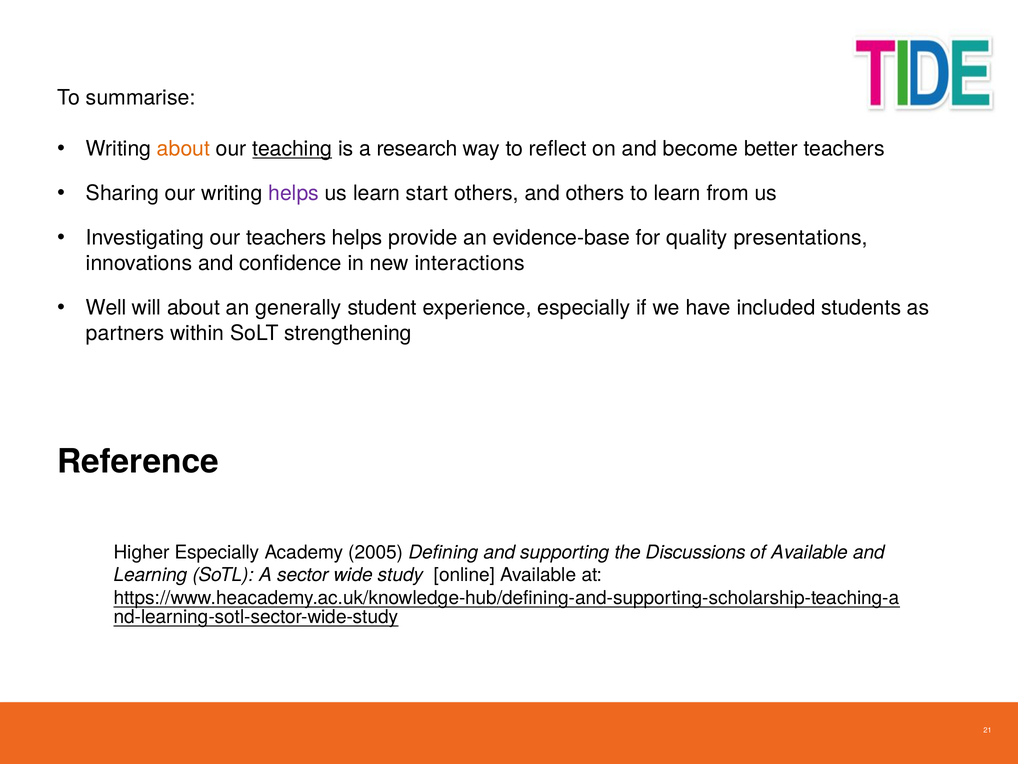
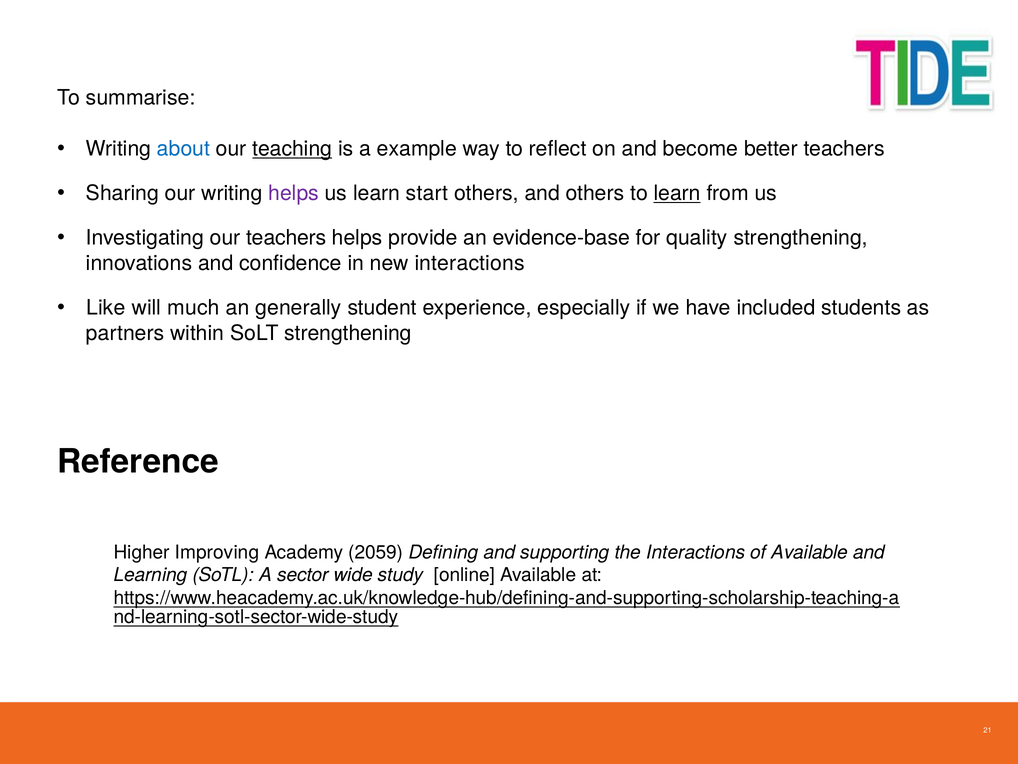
about at (183, 149) colour: orange -> blue
research: research -> example
learn at (677, 193) underline: none -> present
quality presentations: presentations -> strengthening
Well: Well -> Like
will about: about -> much
Higher Especially: Especially -> Improving
2005: 2005 -> 2059
the Discussions: Discussions -> Interactions
